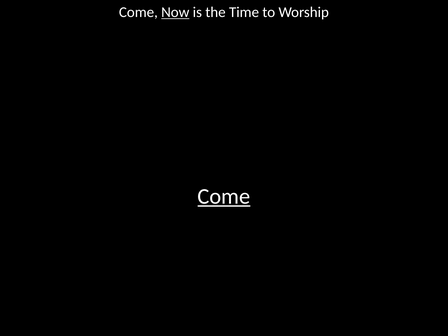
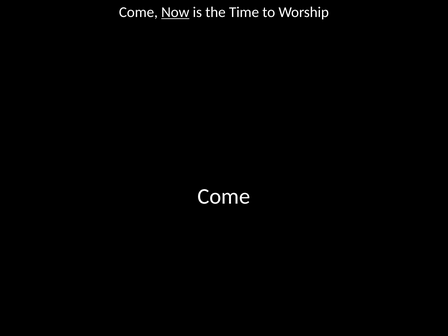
Come at (224, 196) underline: present -> none
